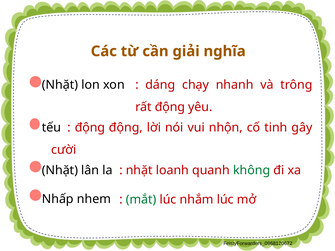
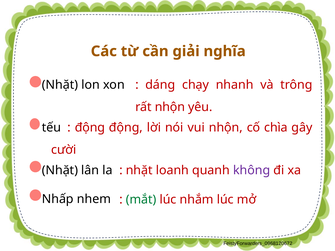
rất động: động -> nhộn
tinh: tinh -> chìa
không colour: green -> purple
